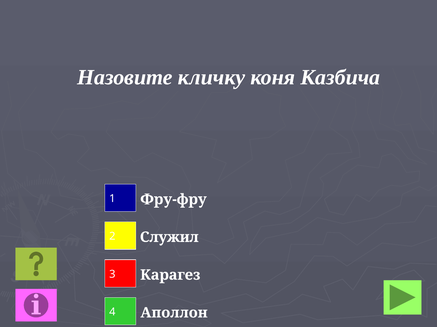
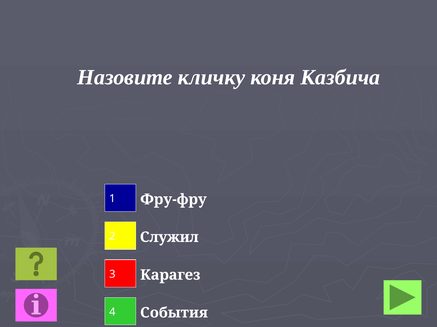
Аполлон: Аполлон -> События
